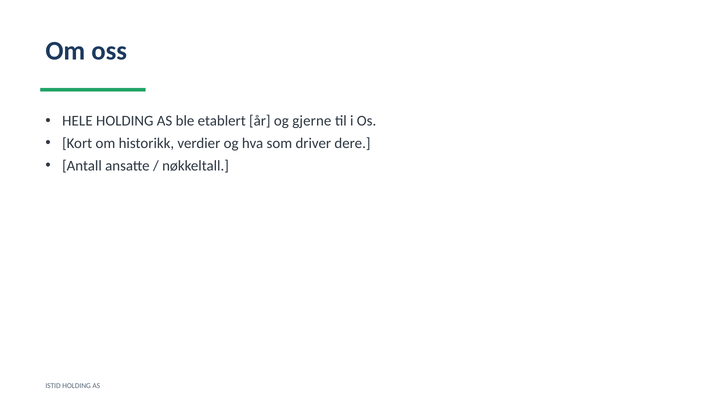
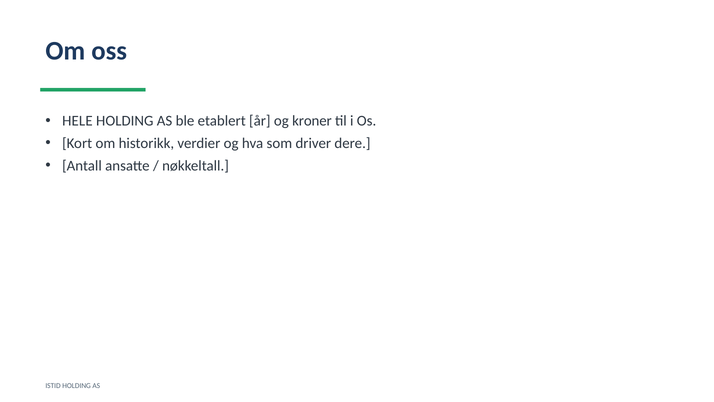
gjerne: gjerne -> kroner
